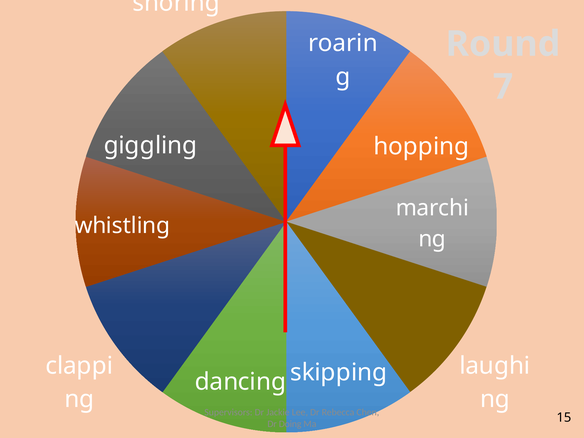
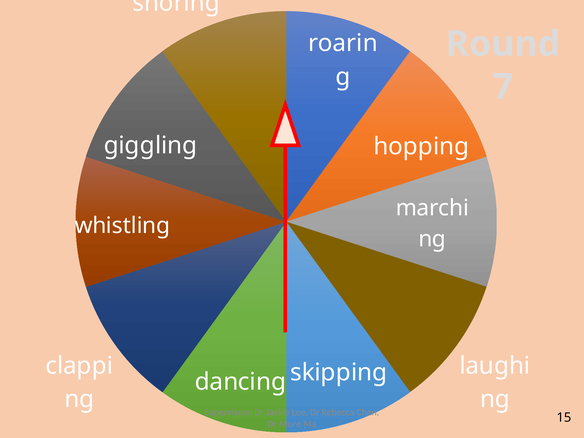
Doing: Doing -> More
